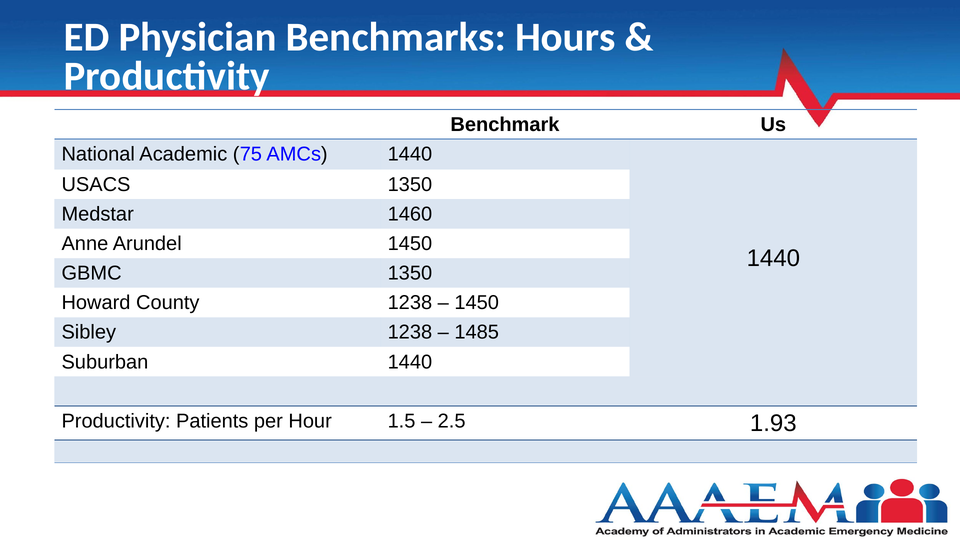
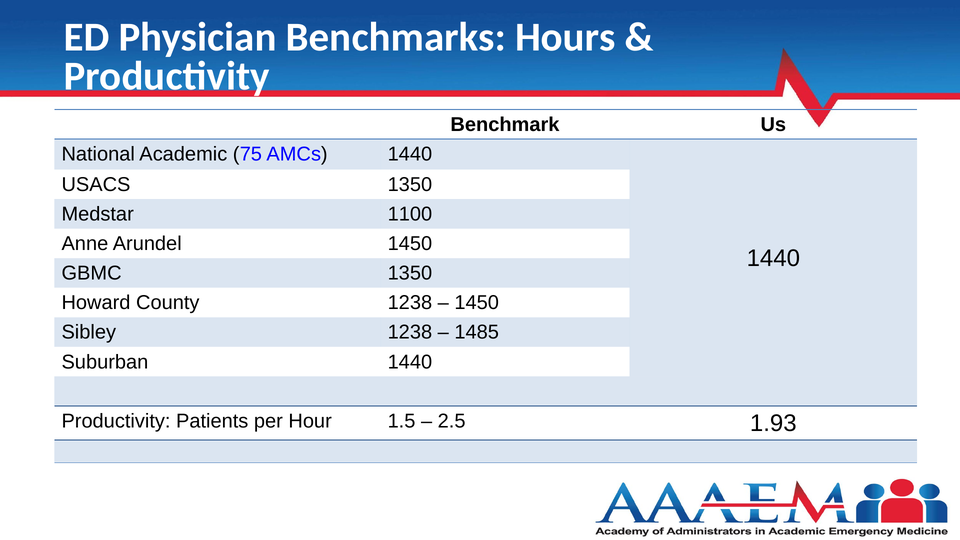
1460: 1460 -> 1100
